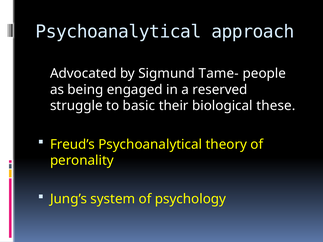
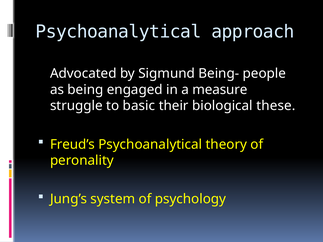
Tame-: Tame- -> Being-
reserved: reserved -> measure
